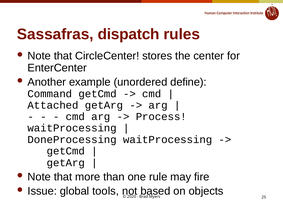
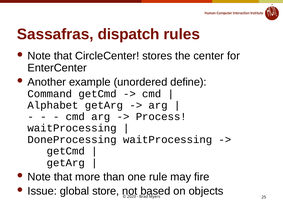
Attached: Attached -> Alphabet
tools: tools -> store
